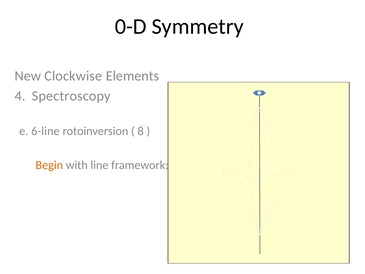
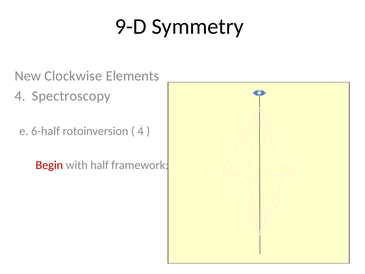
0-D: 0-D -> 9-D
6-line: 6-line -> 6-half
8 at (141, 131): 8 -> 4
Begin colour: orange -> red
line: line -> half
